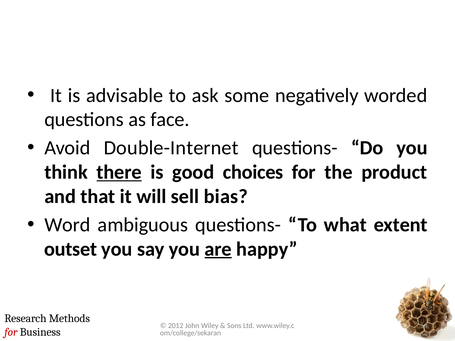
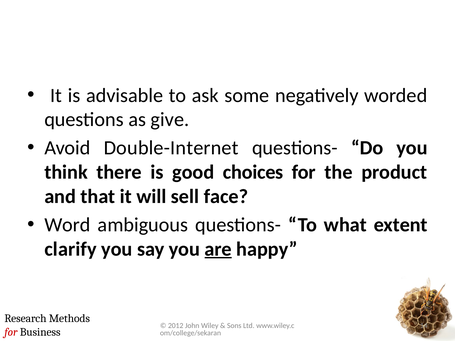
face: face -> give
there underline: present -> none
bias: bias -> face
outset: outset -> clarify
